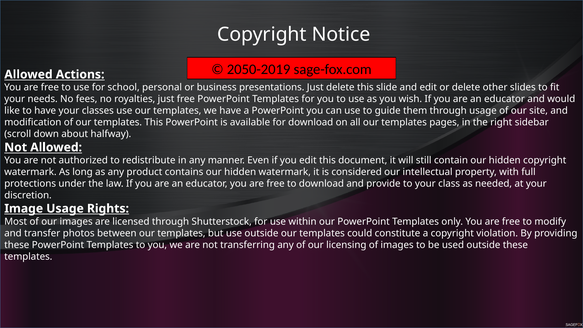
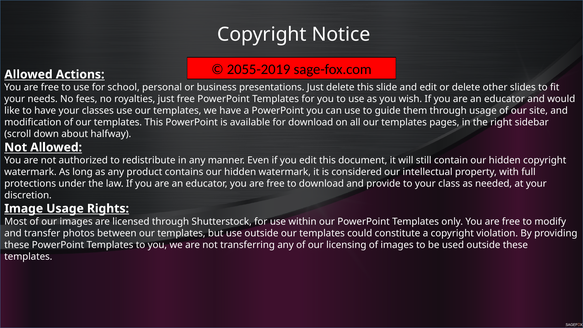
2050-2019: 2050-2019 -> 2055-2019
